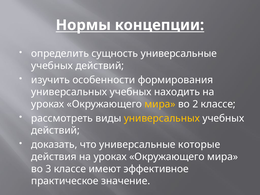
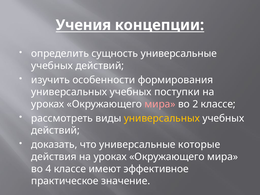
Нормы: Нормы -> Учения
находить: находить -> поступки
мира at (160, 104) colour: yellow -> pink
3: 3 -> 4
